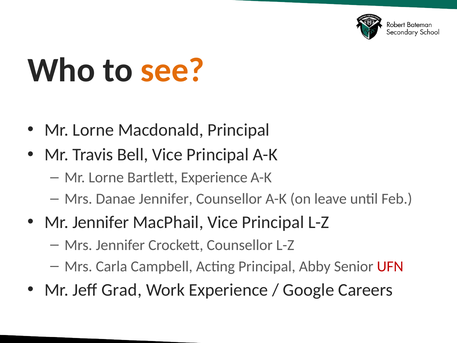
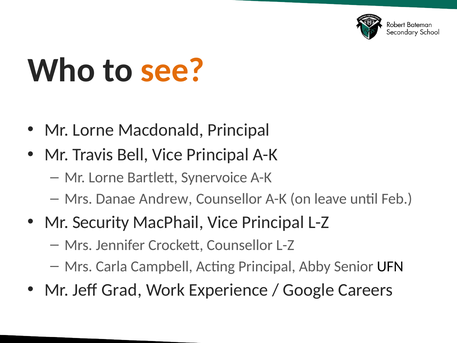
Bartlett Experience: Experience -> Synervoice
Danae Jennifer: Jennifer -> Andrew
Mr Jennifer: Jennifer -> Security
UFN colour: red -> black
